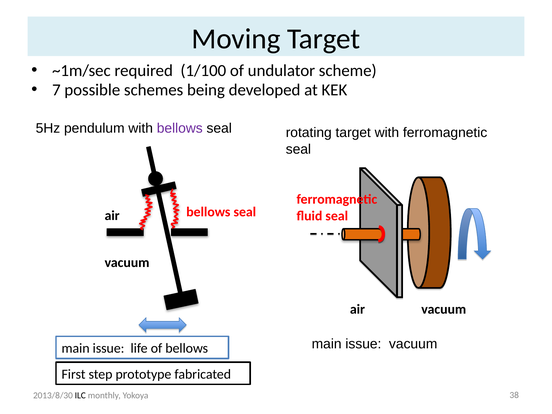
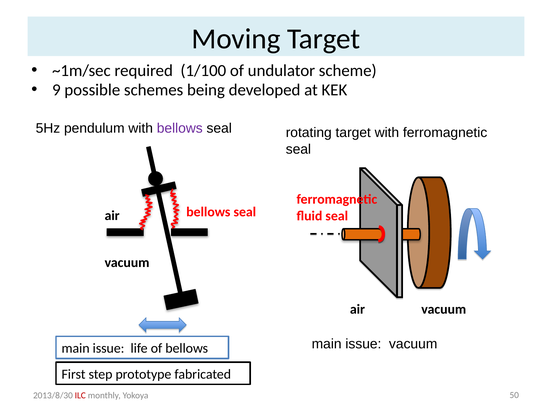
7: 7 -> 9
ILC colour: black -> red
38: 38 -> 50
